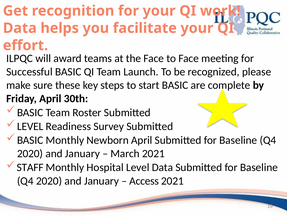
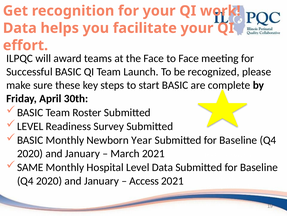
Newborn April: April -> Year
STAFF: STAFF -> SAME
